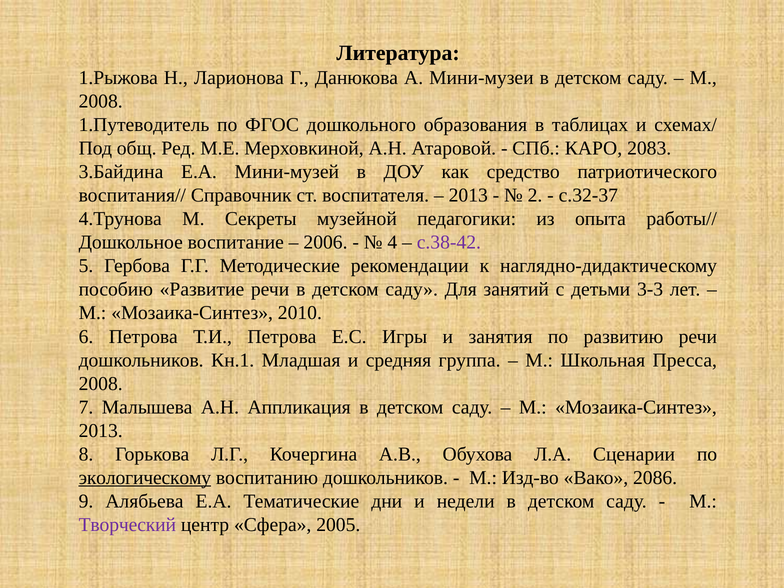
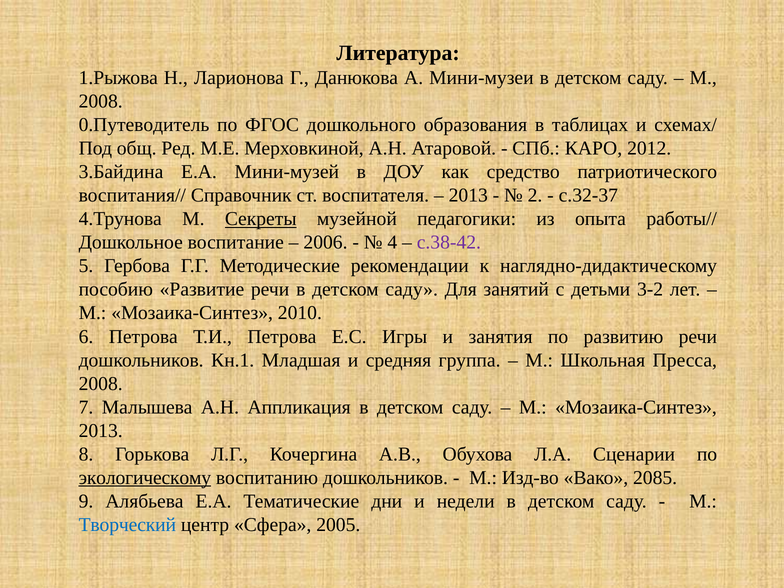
1.Путеводитель: 1.Путеводитель -> 0.Путеводитель
2083: 2083 -> 2012
Секреты underline: none -> present
3-3: 3-3 -> 3-2
2086: 2086 -> 2085
Творческий colour: purple -> blue
